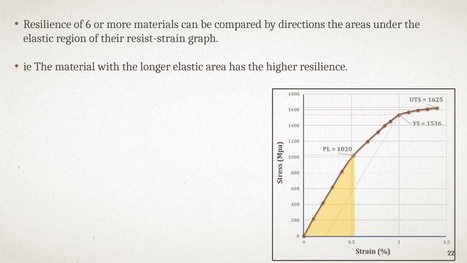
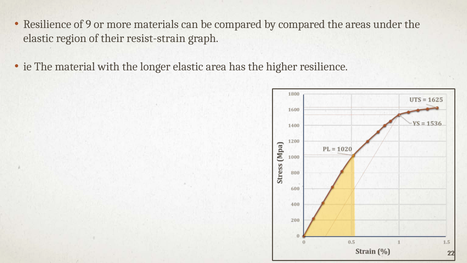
6: 6 -> 9
by directions: directions -> compared
